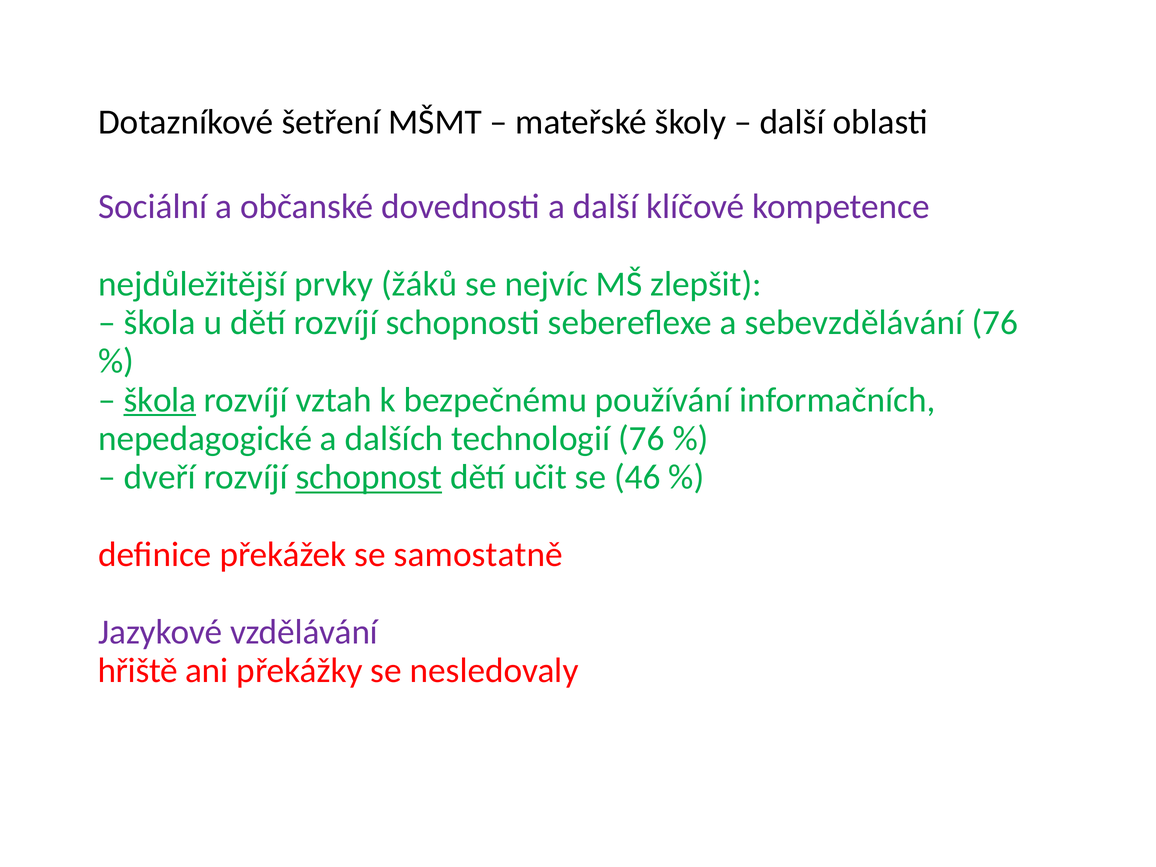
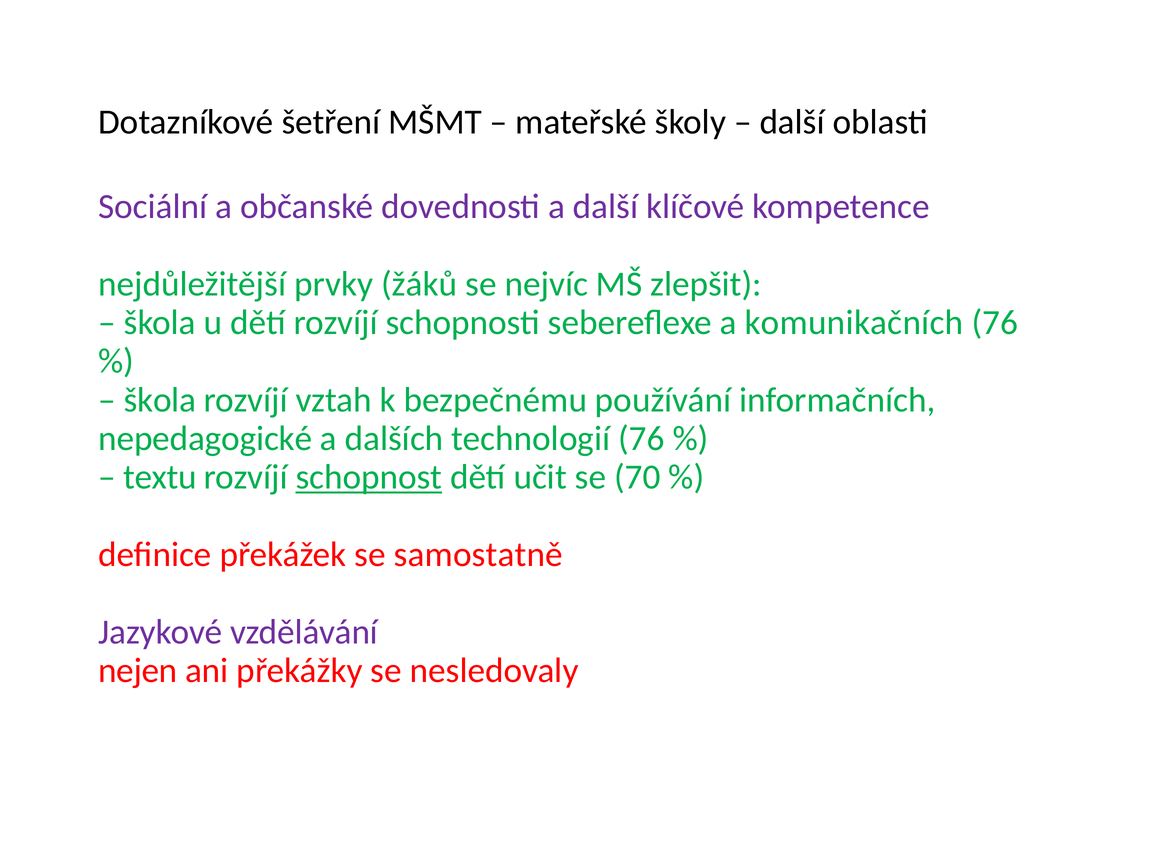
sebevzdělávání: sebevzdělávání -> komunikačních
škola at (160, 400) underline: present -> none
dveří: dveří -> textu
46: 46 -> 70
hřiště: hřiště -> nejen
